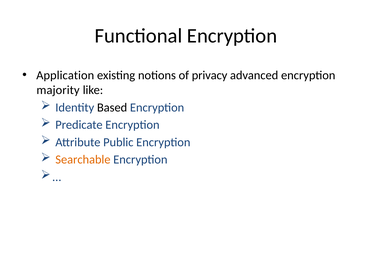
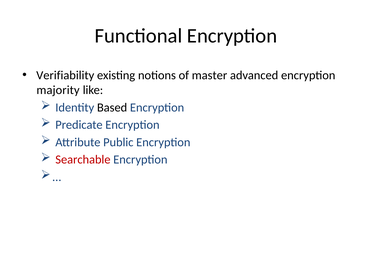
Application: Application -> Verifiability
privacy: privacy -> master
Searchable colour: orange -> red
